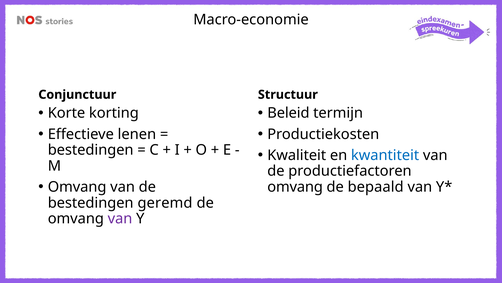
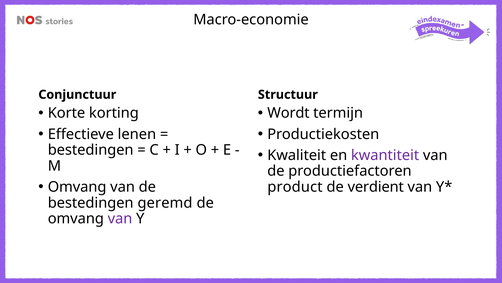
Beleid: Beleid -> Wordt
kwantiteit colour: blue -> purple
omvang at (295, 187): omvang -> product
bepaald: bepaald -> verdient
